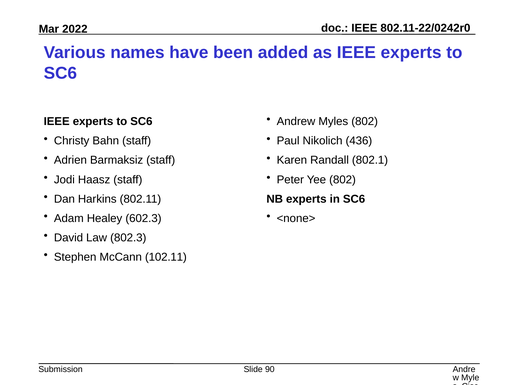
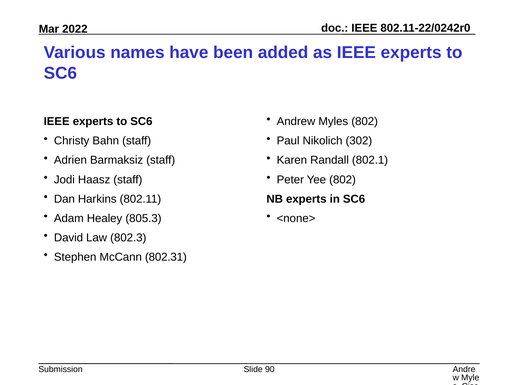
436: 436 -> 302
602.3: 602.3 -> 805.3
102.11: 102.11 -> 802.31
